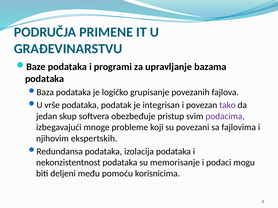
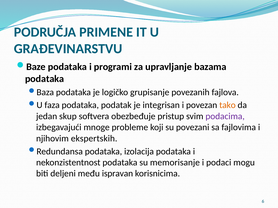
vrše: vrše -> faza
tako colour: purple -> orange
pomoću: pomoću -> ispravan
